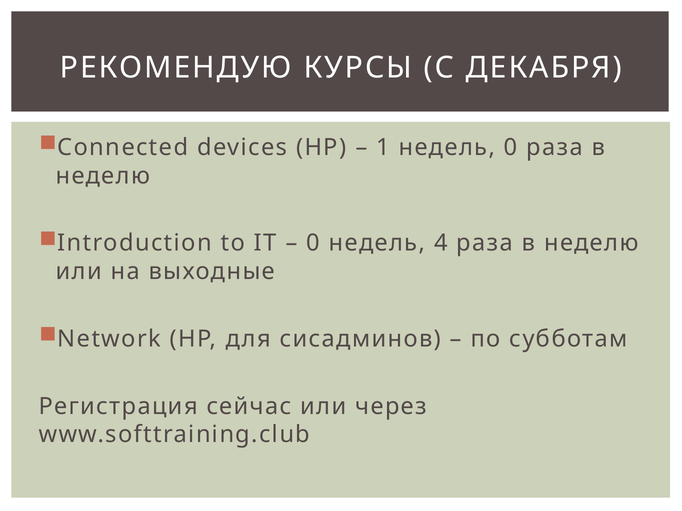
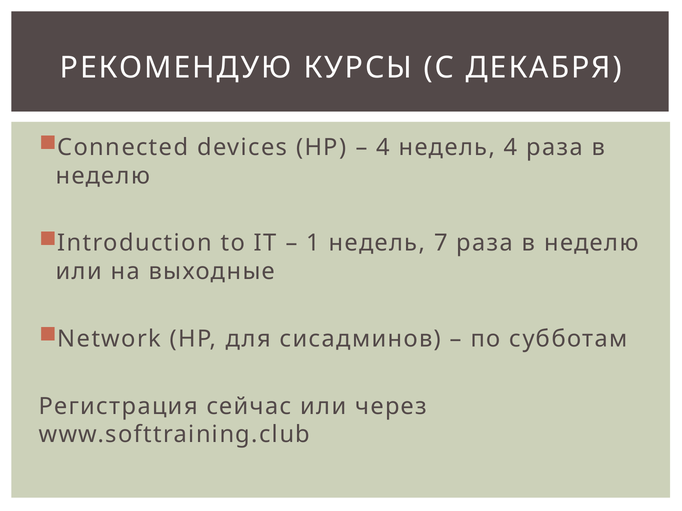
1 at (383, 147): 1 -> 4
недель 0: 0 -> 4
0 at (313, 243): 0 -> 1
4: 4 -> 7
